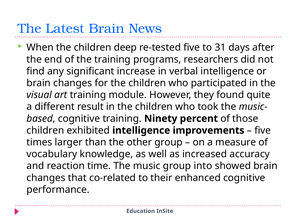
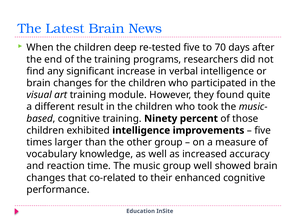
31: 31 -> 70
group into: into -> well
